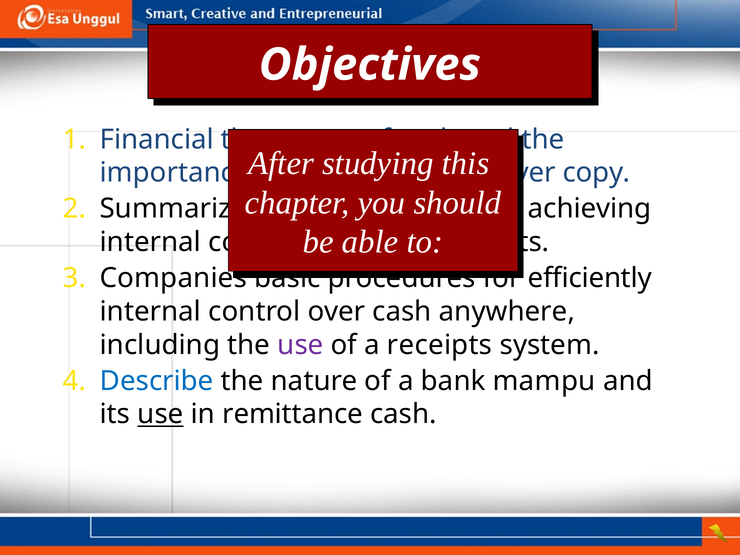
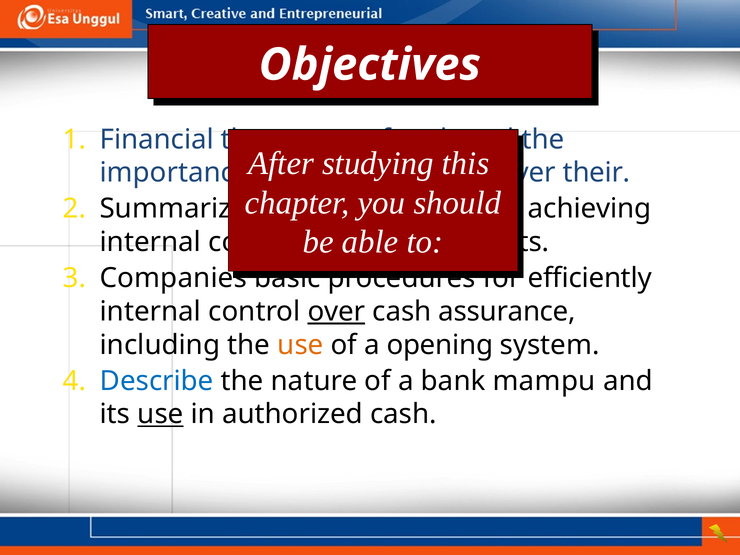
copy: copy -> their
over at (336, 312) underline: none -> present
anywhere: anywhere -> assurance
use at (300, 345) colour: purple -> orange
a receipts: receipts -> opening
remittance: remittance -> authorized
